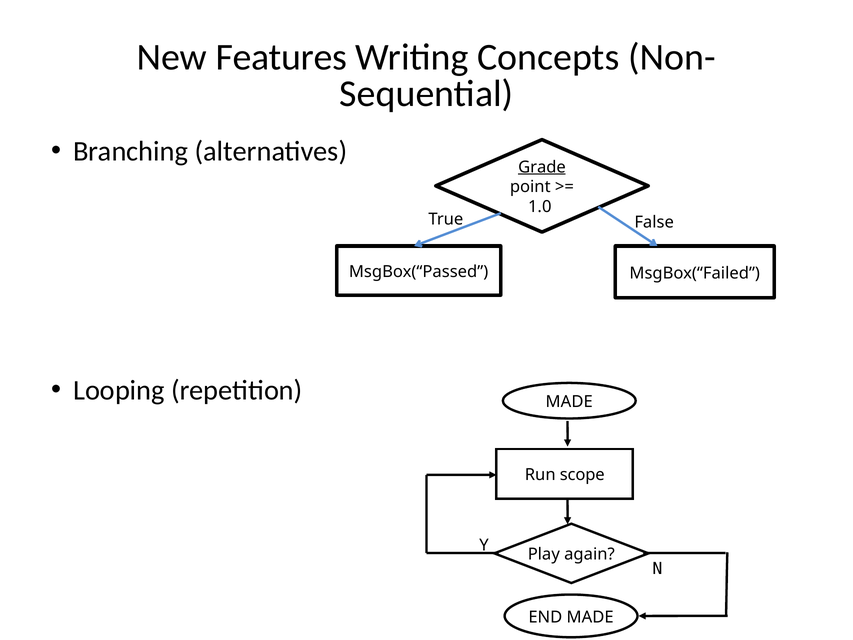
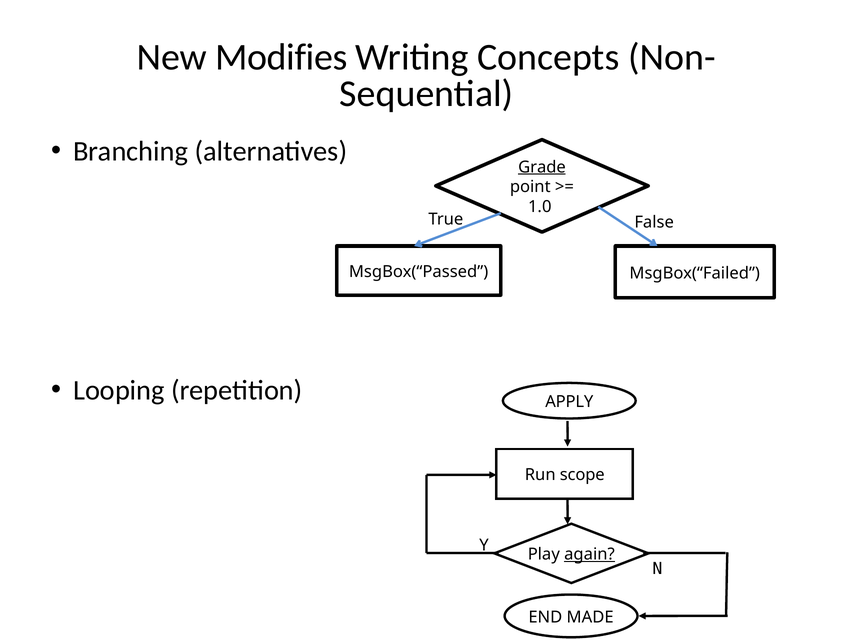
Features: Features -> Modifies
MADE at (569, 402): MADE -> APPLY
again underline: none -> present
